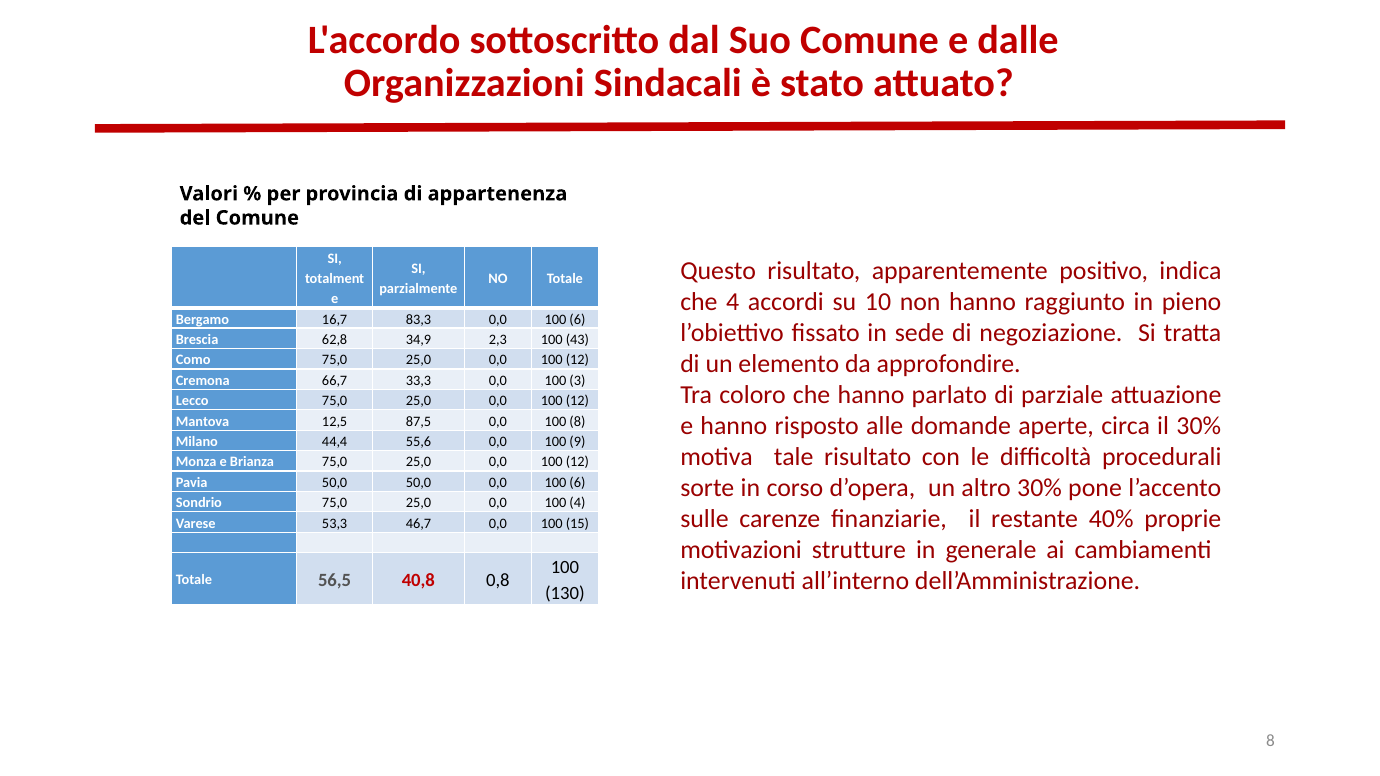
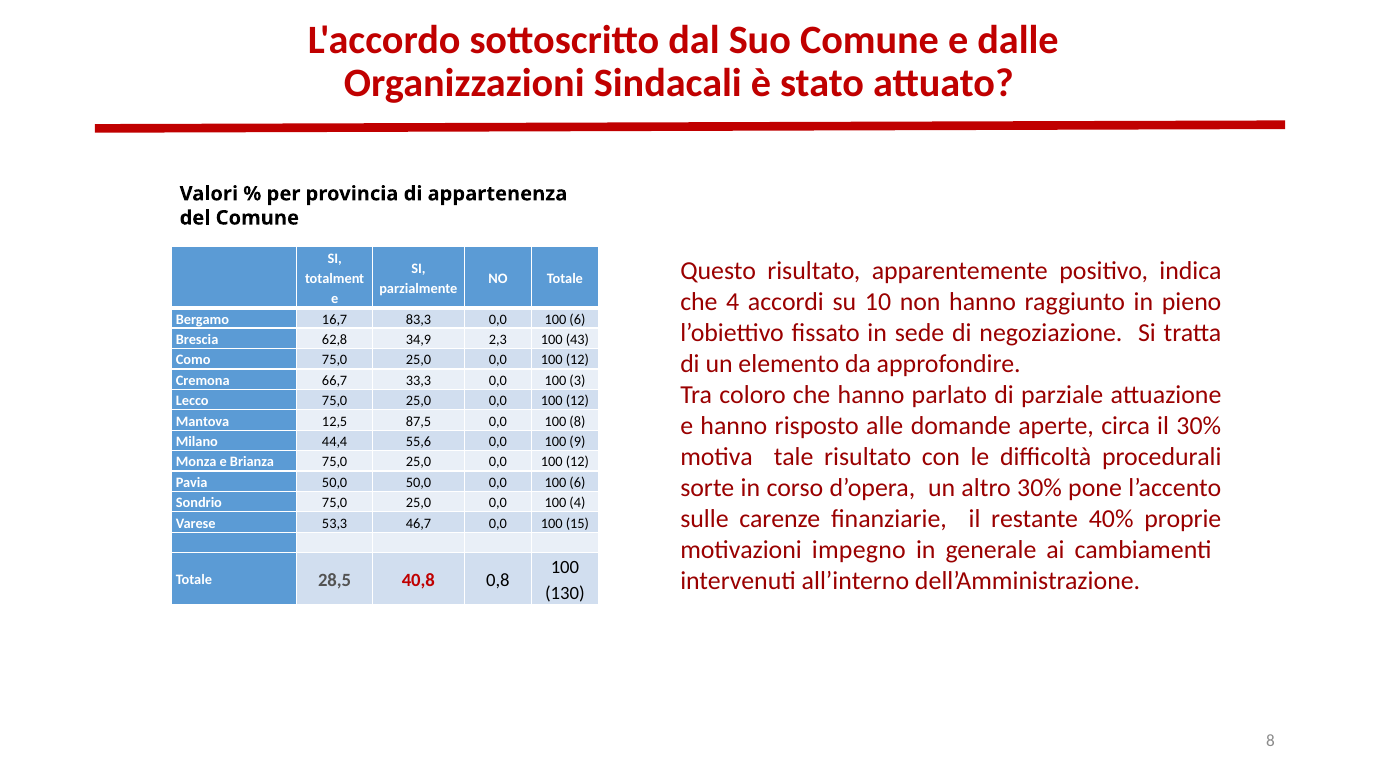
strutture: strutture -> impegno
56,5: 56,5 -> 28,5
